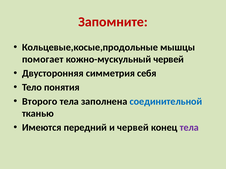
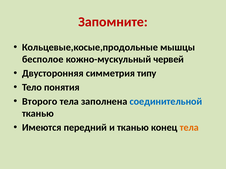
помогает: помогает -> бесполое
себя: себя -> типу
и червей: червей -> тканью
тела at (189, 128) colour: purple -> orange
